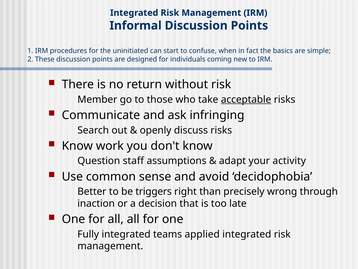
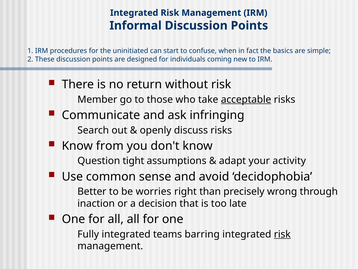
work: work -> from
staff: staff -> tight
triggers: triggers -> worries
applied: applied -> barring
risk at (282, 234) underline: none -> present
